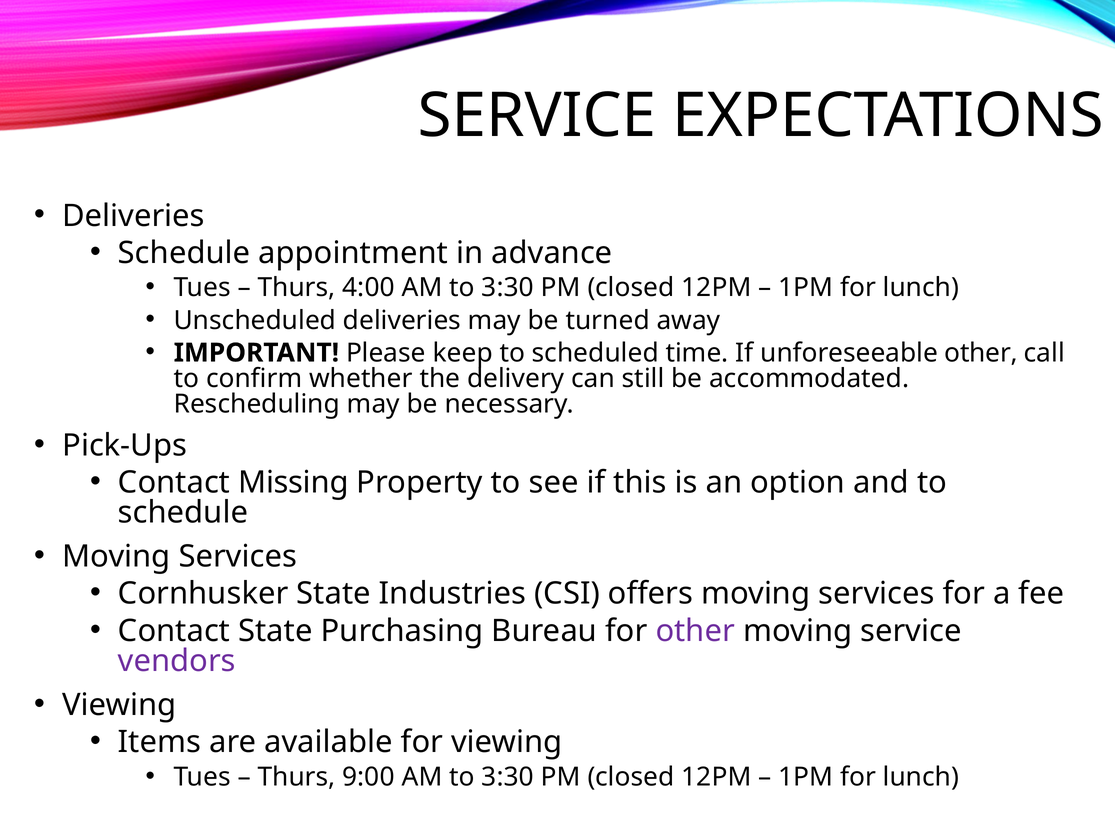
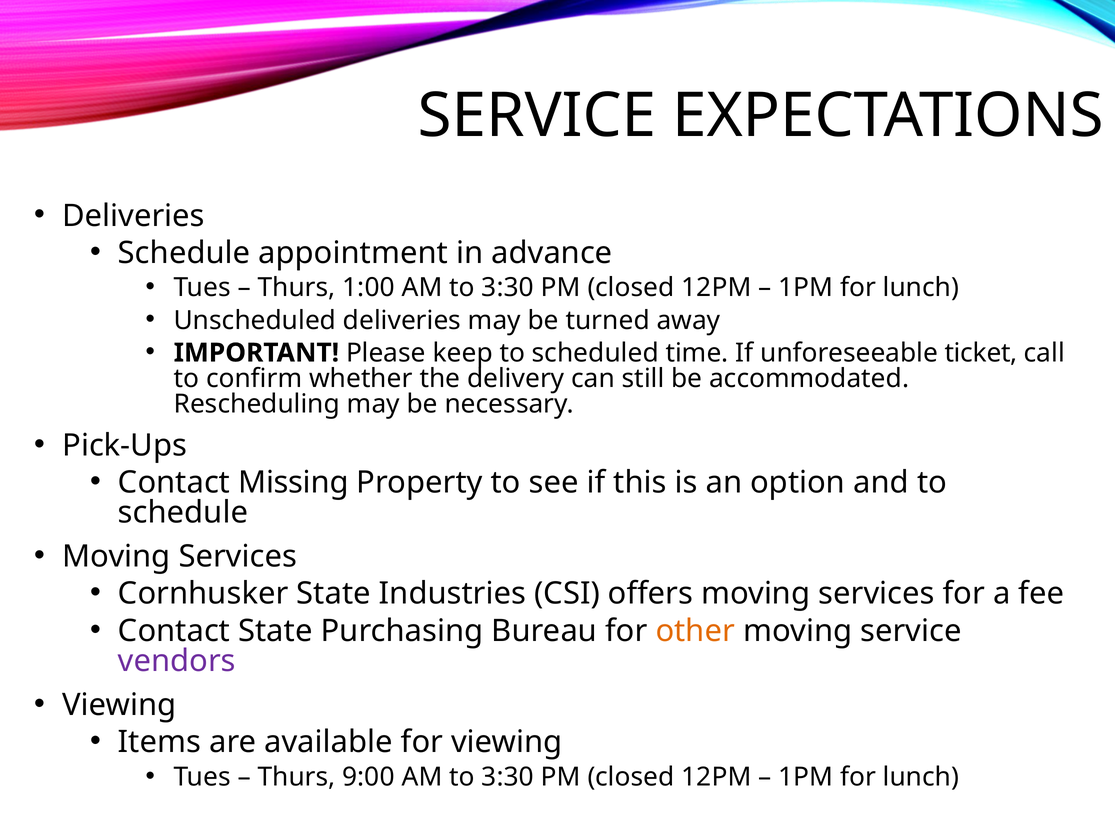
4:00: 4:00 -> 1:00
unforeseeable other: other -> ticket
other at (695, 631) colour: purple -> orange
